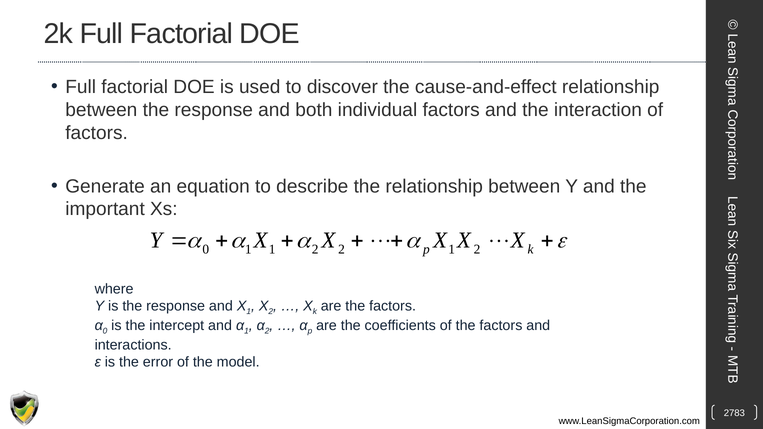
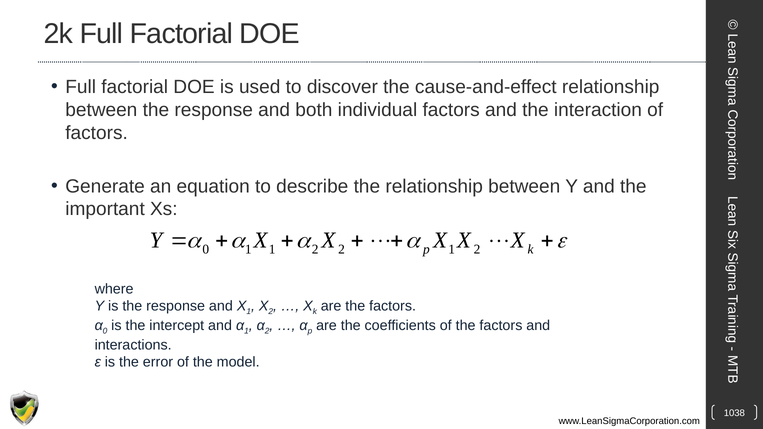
2783: 2783 -> 1038
